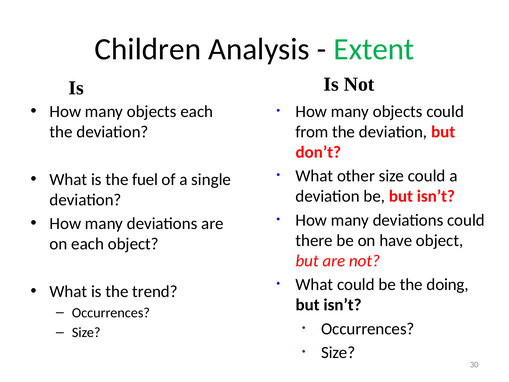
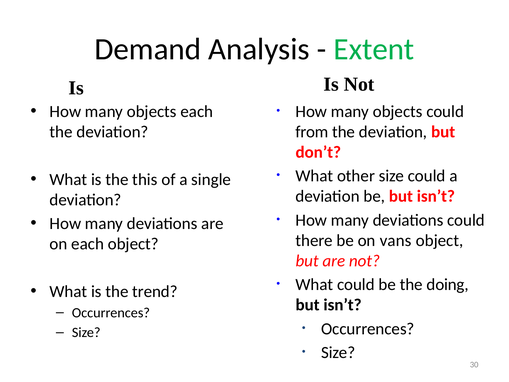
Children: Children -> Demand
fuel: fuel -> this
have: have -> vans
